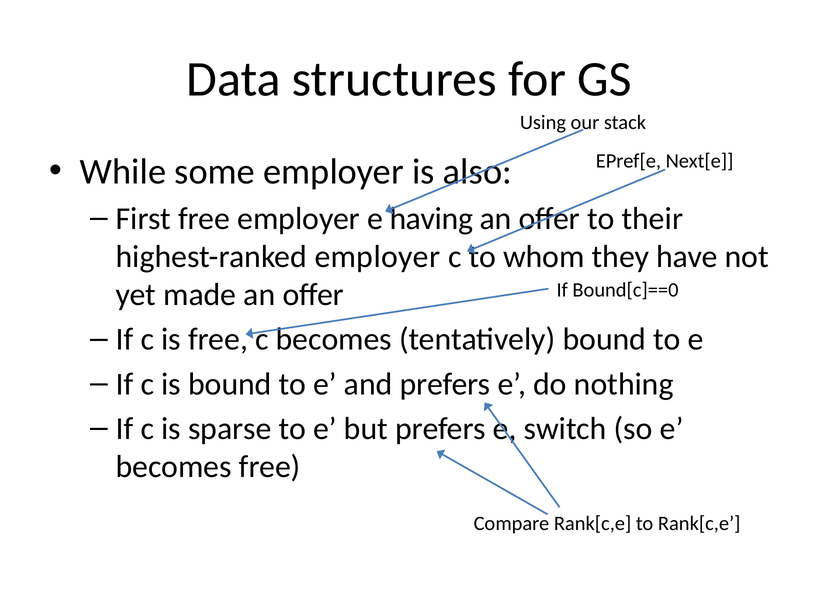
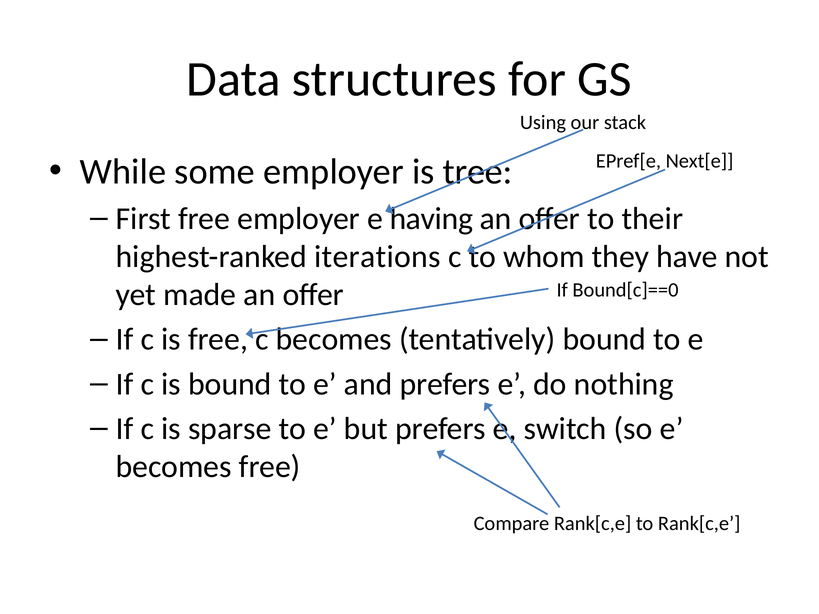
also: also -> tree
highest-ranked employer: employer -> iterations
